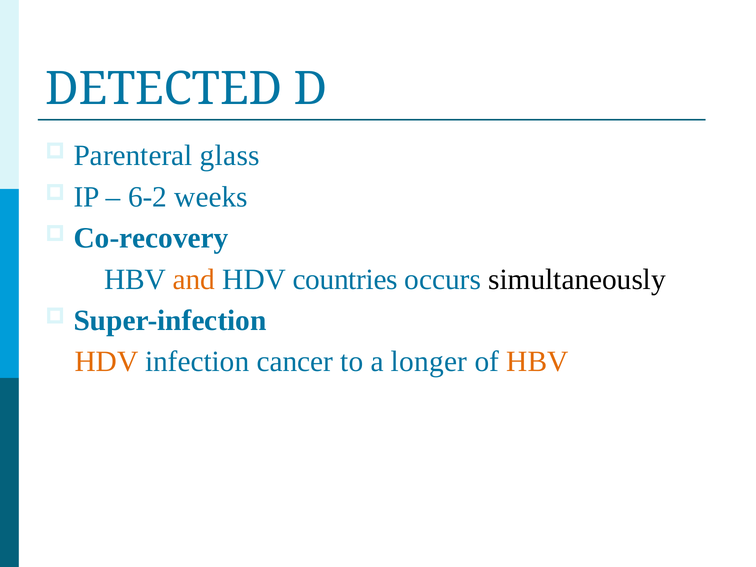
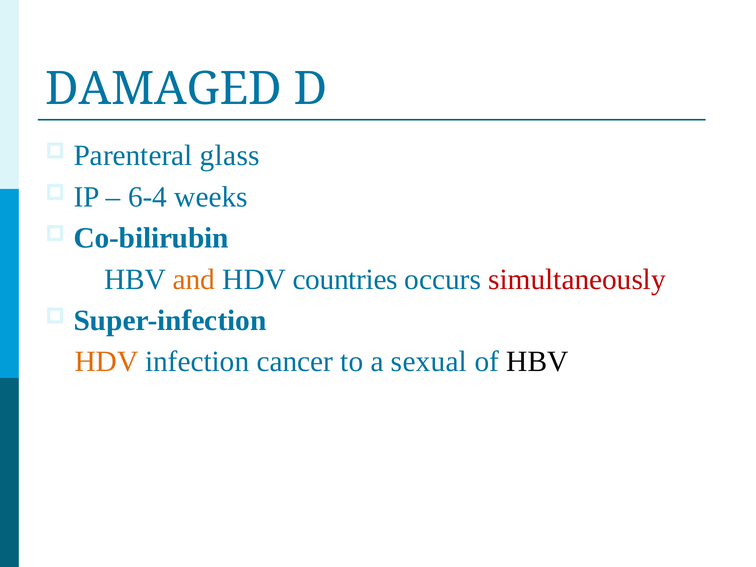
DETECTED: DETECTED -> DAMAGED
6-2: 6-2 -> 6-4
Co-recovery: Co-recovery -> Co-bilirubin
simultaneously colour: black -> red
longer: longer -> sexual
HBV at (537, 362) colour: orange -> black
